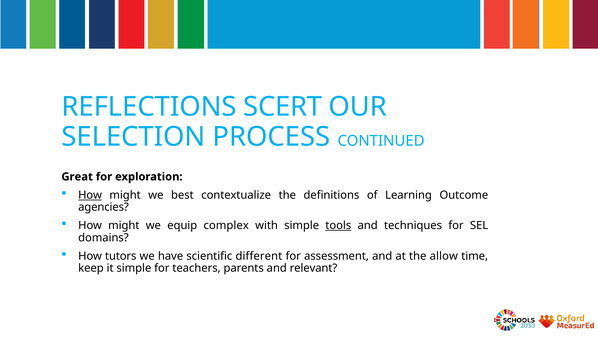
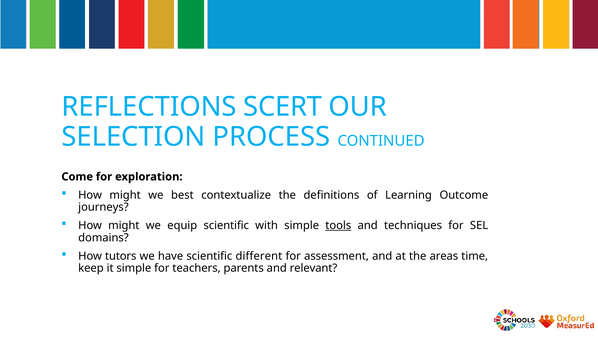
Great: Great -> Come
How at (90, 195) underline: present -> none
agencies: agencies -> journeys
equip complex: complex -> scientific
allow: allow -> areas
